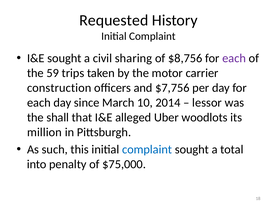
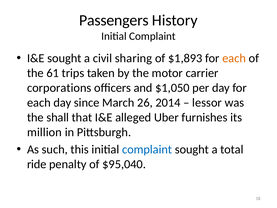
Requested: Requested -> Passengers
$8,756: $8,756 -> $1,893
each at (234, 58) colour: purple -> orange
59: 59 -> 61
construction: construction -> corporations
$7,756: $7,756 -> $1,050
10: 10 -> 26
woodlots: woodlots -> furnishes
into: into -> ride
$75,000: $75,000 -> $95,040
